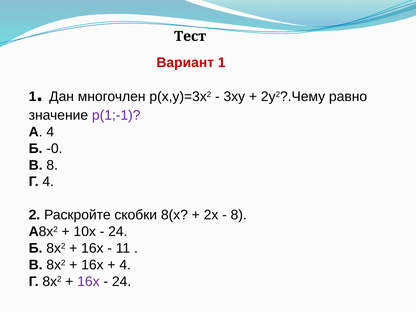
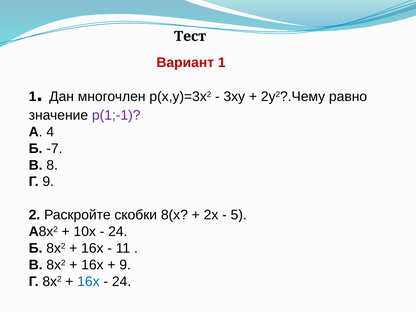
-0: -0 -> -7
Г 4: 4 -> 9
8 at (239, 215): 8 -> 5
4 at (125, 265): 4 -> 9
16x at (88, 282) colour: purple -> blue
